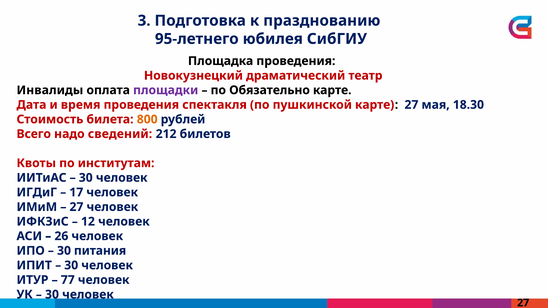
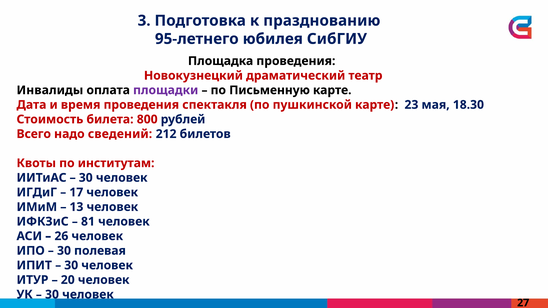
Обязательно: Обязательно -> Письменную
карте 27: 27 -> 23
800 colour: orange -> red
27 at (76, 207): 27 -> 13
12: 12 -> 81
питания: питания -> полевая
77: 77 -> 20
